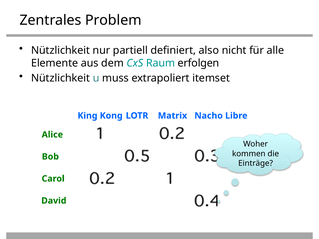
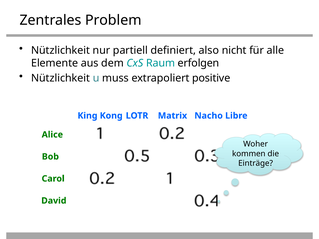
itemset: itemset -> positive
